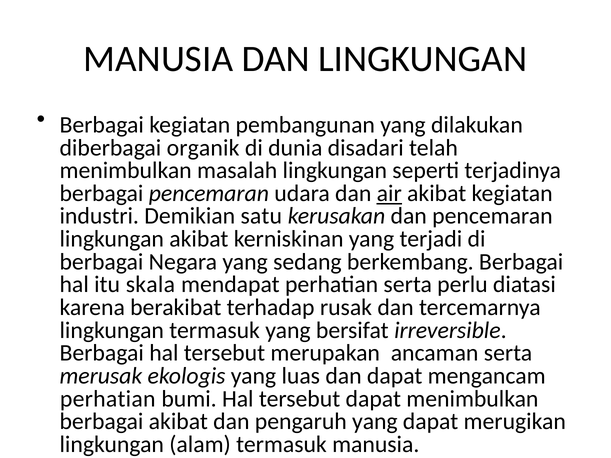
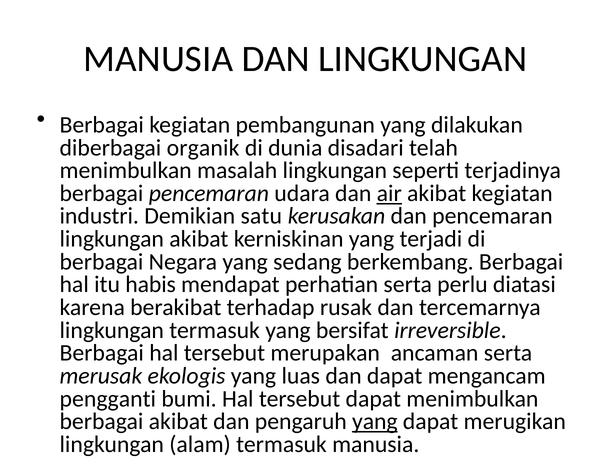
skala: skala -> habis
perhatian at (108, 399): perhatian -> pengganti
yang at (375, 422) underline: none -> present
